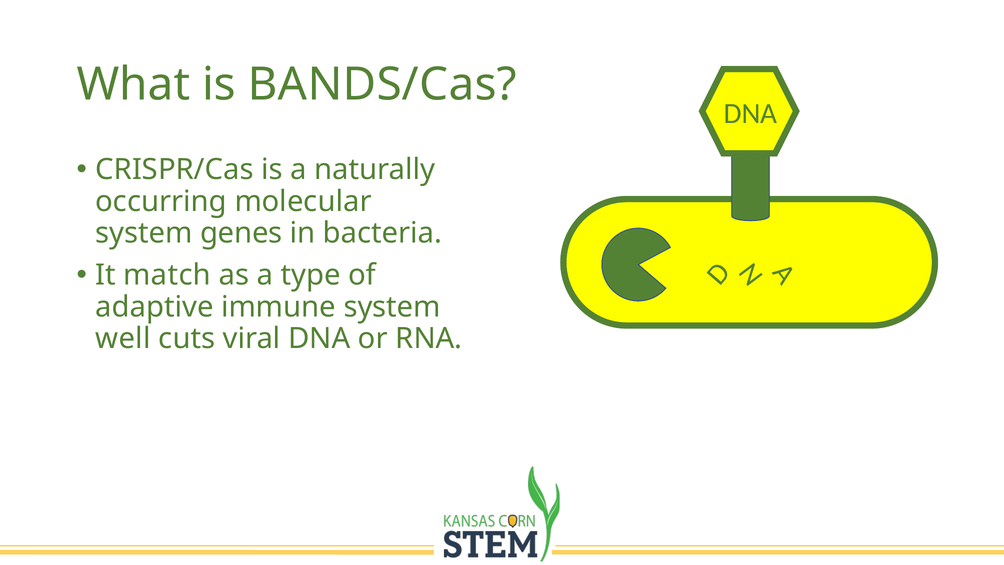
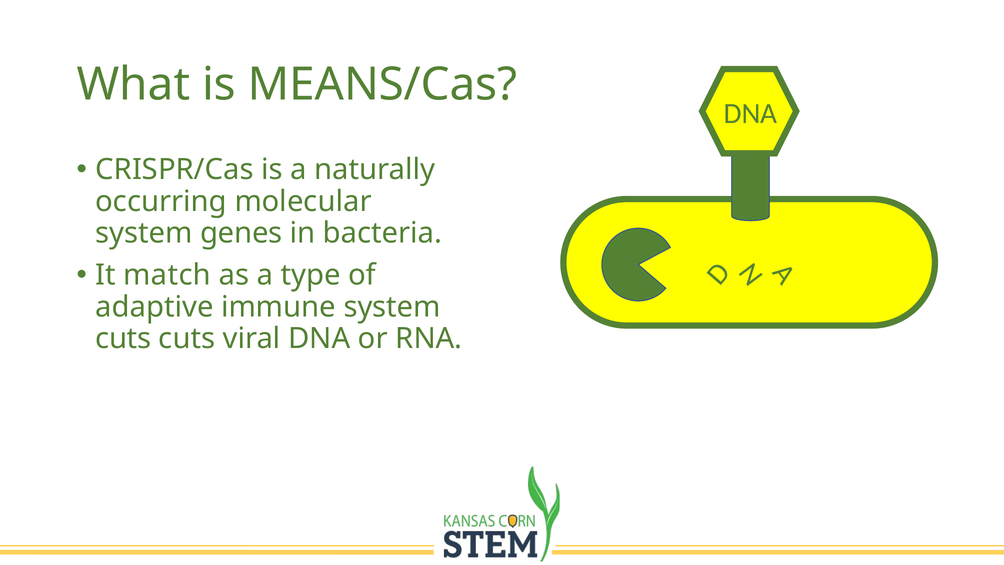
BANDS/Cas: BANDS/Cas -> MEANS/Cas
well at (123, 338): well -> cuts
